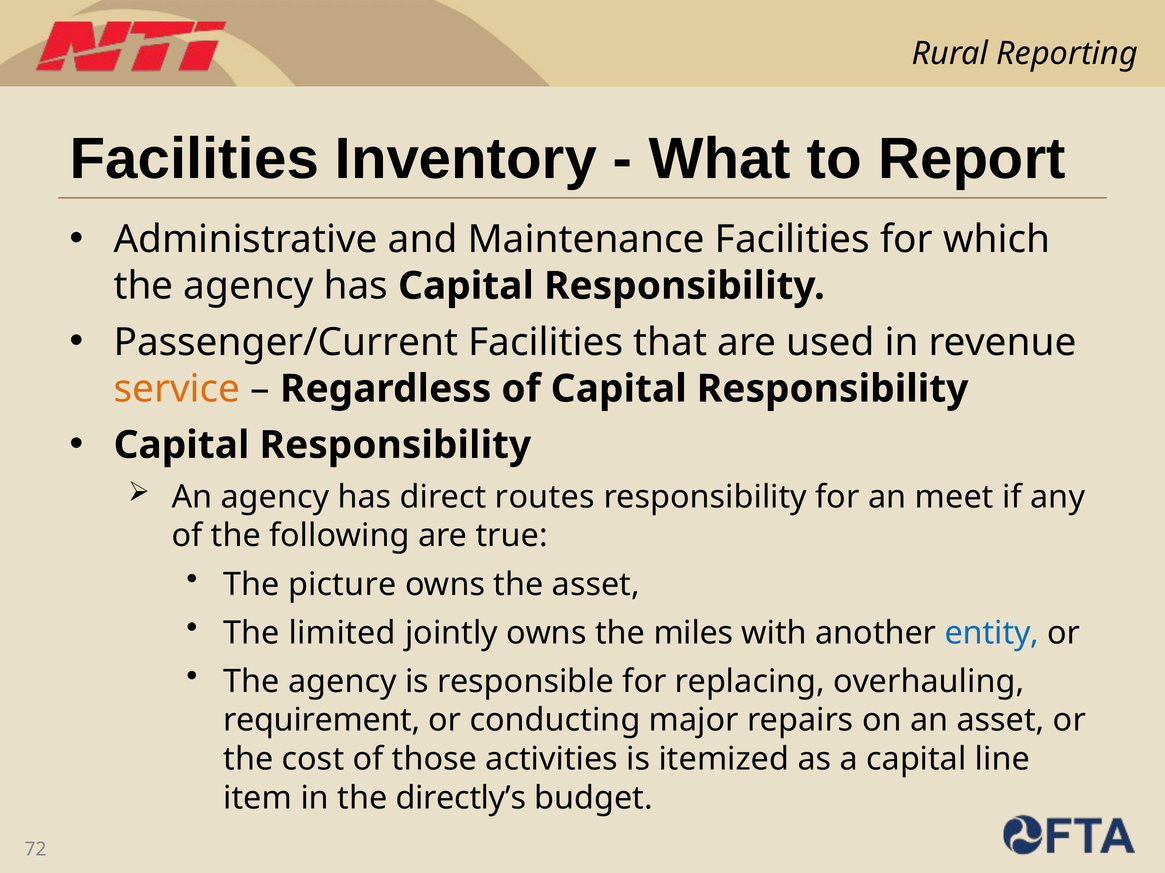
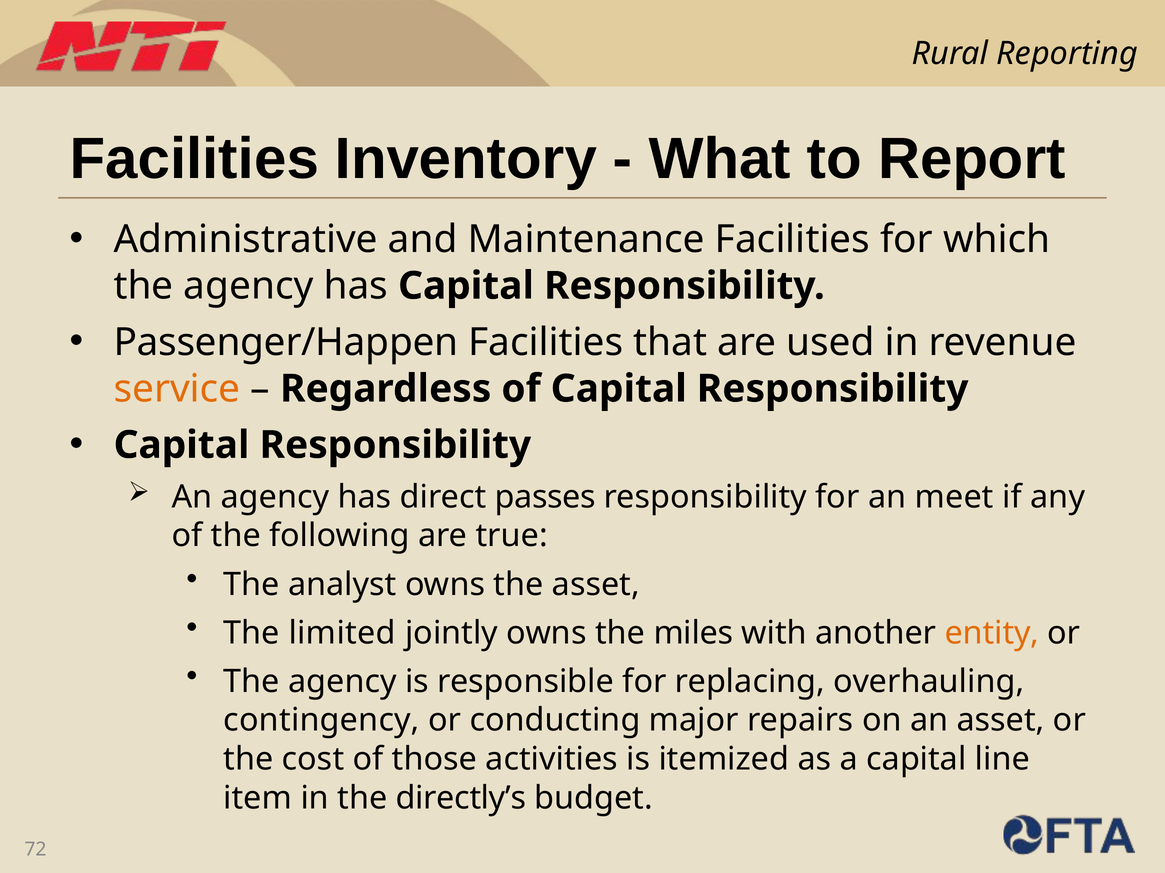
Passenger/Current: Passenger/Current -> Passenger/Happen
routes: routes -> passes
picture: picture -> analyst
entity colour: blue -> orange
requirement: requirement -> contingency
